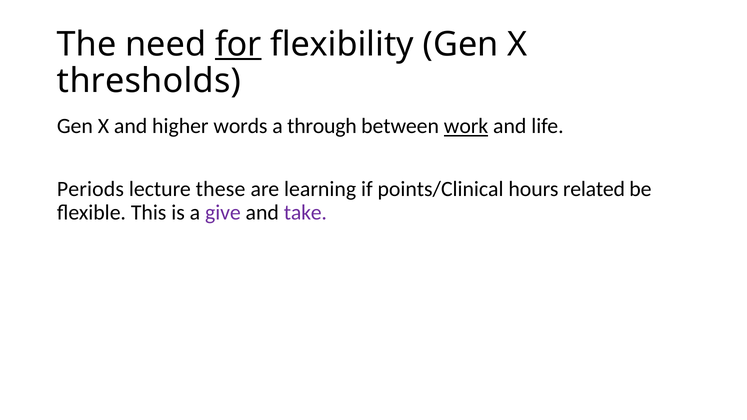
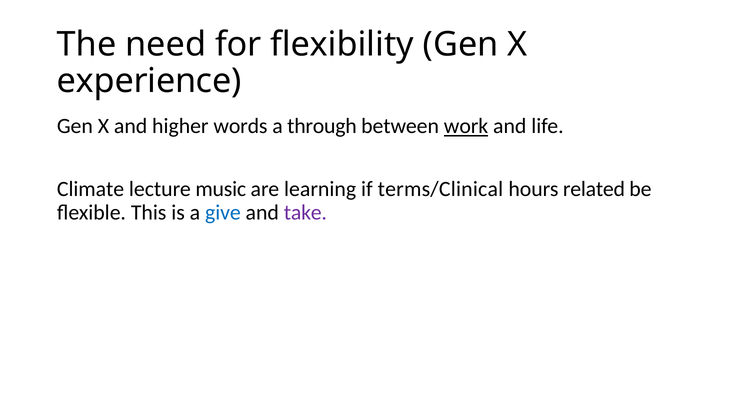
for underline: present -> none
thresholds: thresholds -> experience
Periods: Periods -> Climate
these: these -> music
points/Clinical: points/Clinical -> terms/Clinical
give colour: purple -> blue
